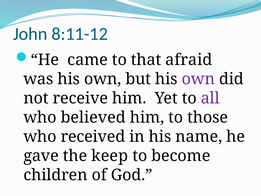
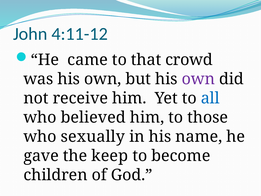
8:11-12: 8:11-12 -> 4:11-12
afraid: afraid -> crowd
all colour: purple -> blue
received: received -> sexually
